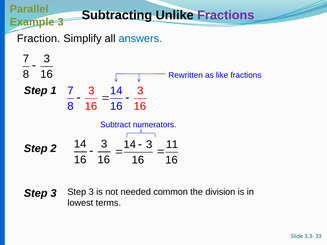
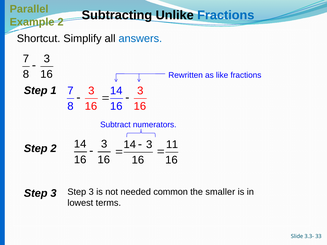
Fractions at (226, 15) colour: purple -> blue
Example 3: 3 -> 2
Fraction: Fraction -> Shortcut
division: division -> smaller
